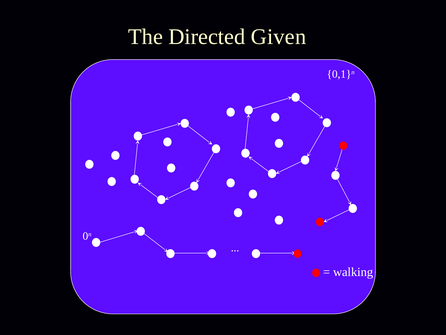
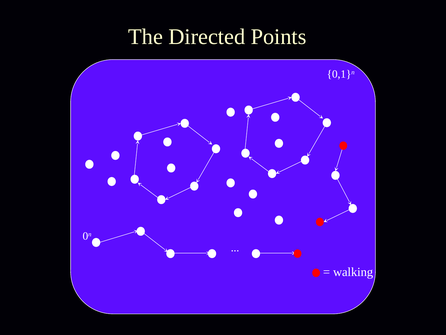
Given: Given -> Points
